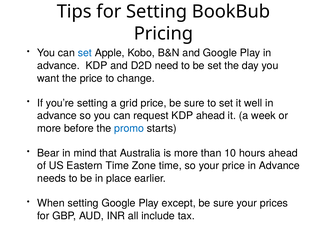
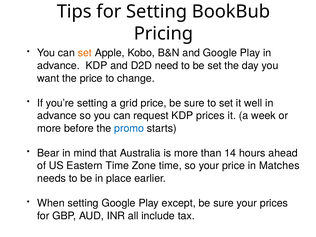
set at (85, 53) colour: blue -> orange
KDP ahead: ahead -> prices
10: 10 -> 14
price in Advance: Advance -> Matches
